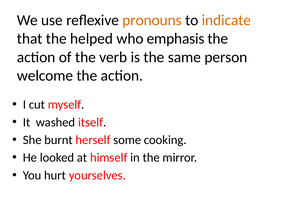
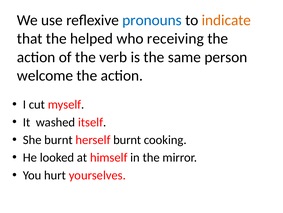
pronouns colour: orange -> blue
emphasis: emphasis -> receiving
herself some: some -> burnt
